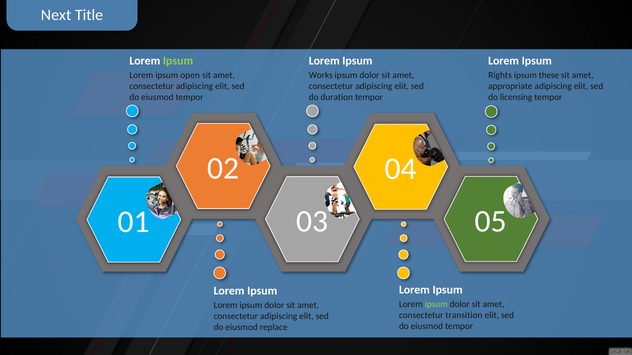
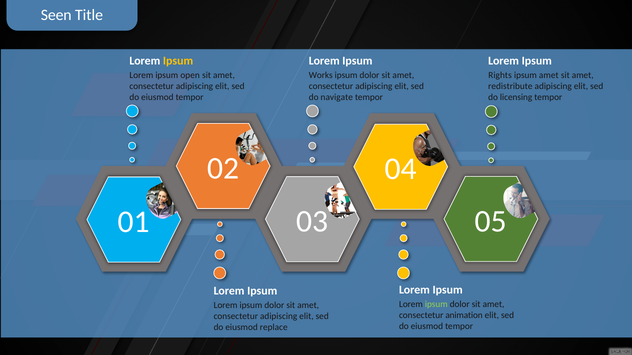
Next: Next -> Seen
Ipsum at (178, 61) colour: light green -> yellow
ipsum these: these -> amet
appropriate: appropriate -> redistribute
duration: duration -> navigate
transition: transition -> animation
